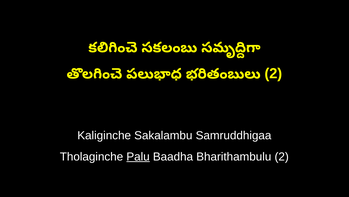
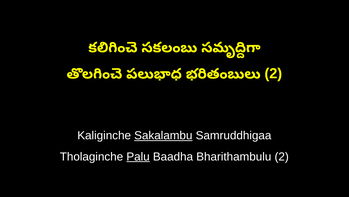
Sakalambu underline: none -> present
